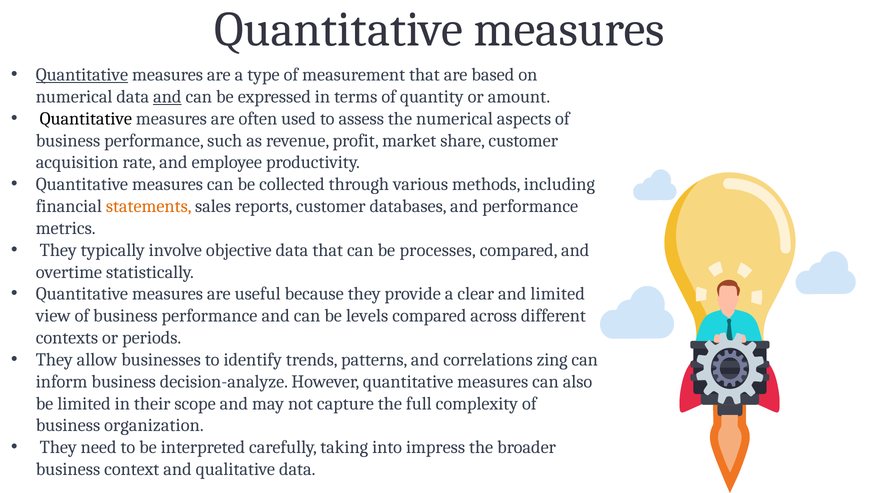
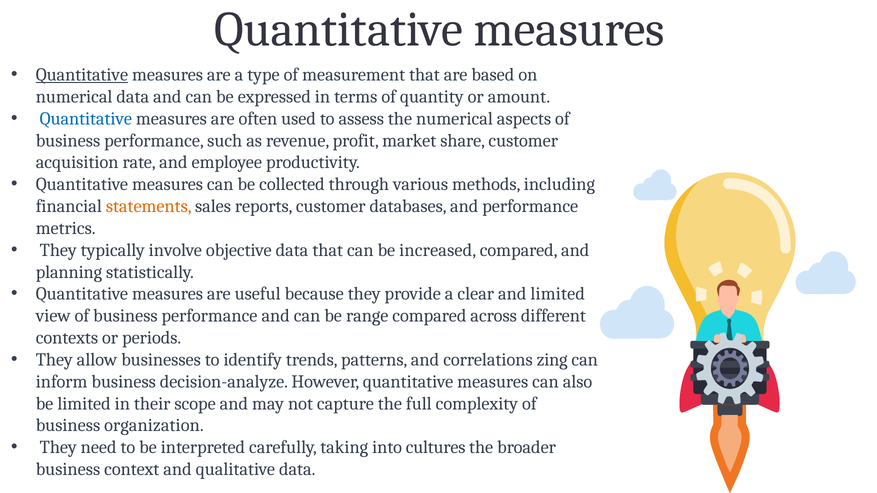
and at (167, 97) underline: present -> none
Quantitative at (86, 119) colour: black -> blue
processes: processes -> increased
overtime: overtime -> planning
levels: levels -> range
impress: impress -> cultures
